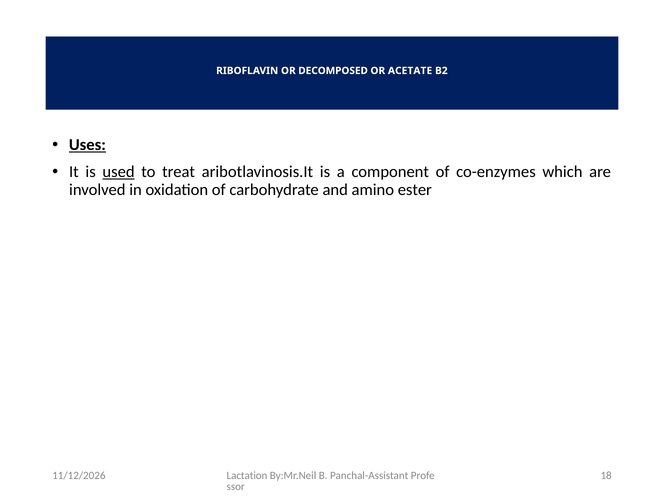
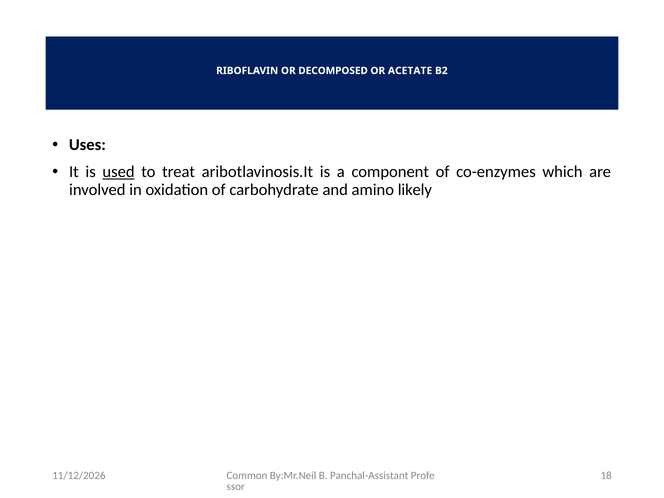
Uses underline: present -> none
ester: ester -> likely
Lactation: Lactation -> Common
